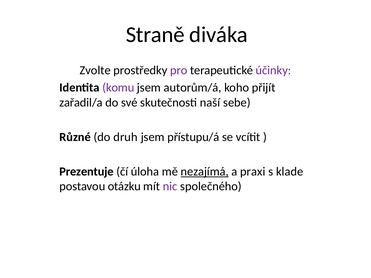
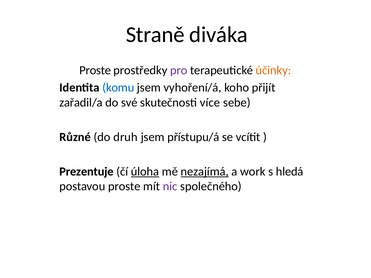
Zvolte at (95, 70): Zvolte -> Proste
účinky colour: purple -> orange
komu colour: purple -> blue
autorům/á: autorům/á -> vyhoření/á
naší: naší -> více
úloha underline: none -> present
praxi: praxi -> work
klade: klade -> hledá
postavou otázku: otázku -> proste
